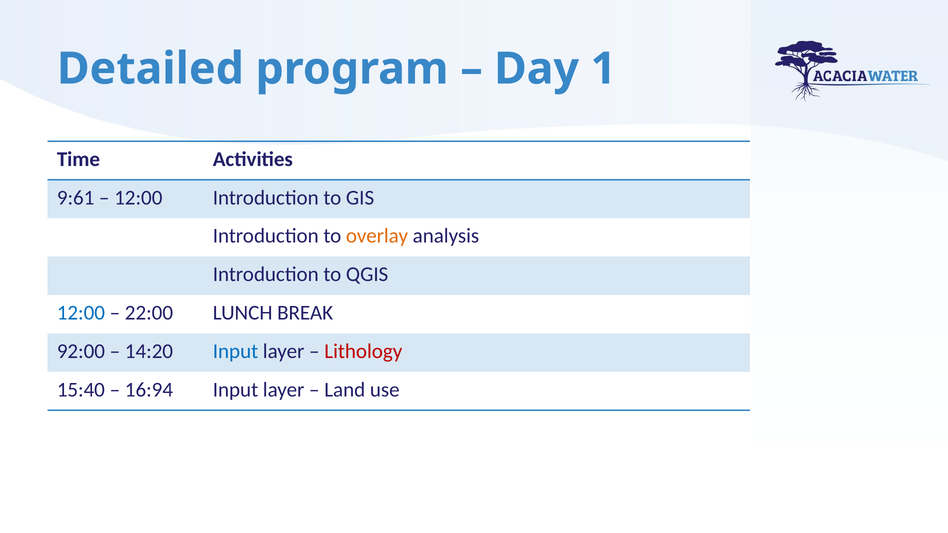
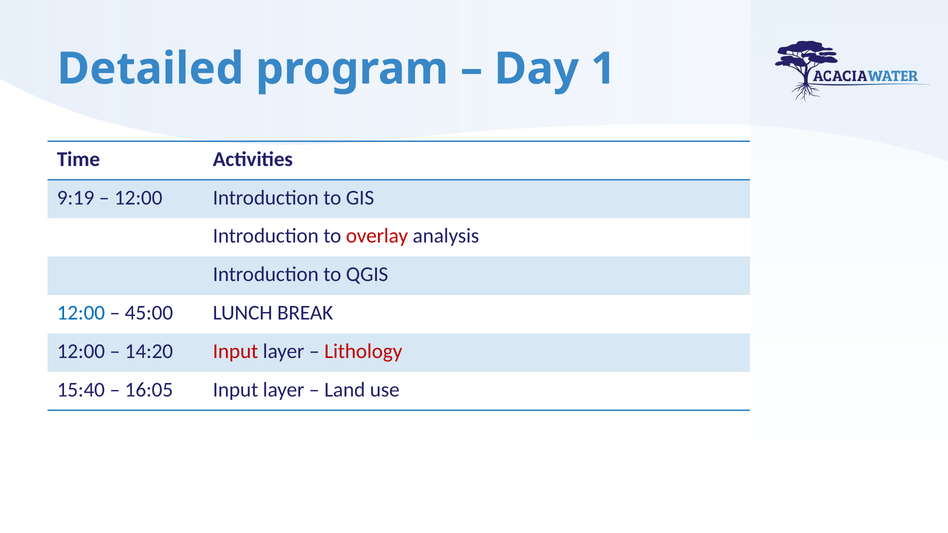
9:61: 9:61 -> 9:19
overlay colour: orange -> red
22:00: 22:00 -> 45:00
92:00 at (81, 351): 92:00 -> 12:00
Input at (236, 351) colour: blue -> red
16:94: 16:94 -> 16:05
